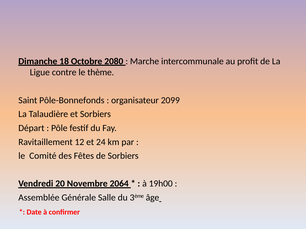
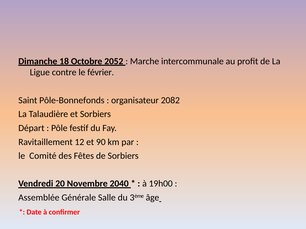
2080: 2080 -> 2052
thème: thème -> février
2099: 2099 -> 2082
24: 24 -> 90
2064: 2064 -> 2040
